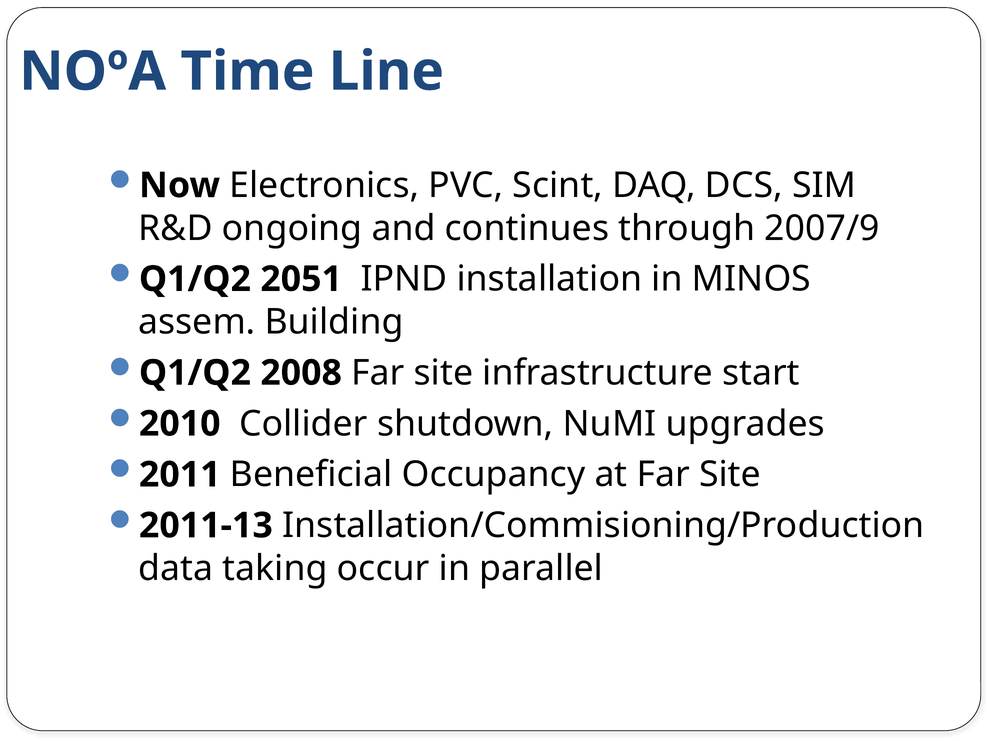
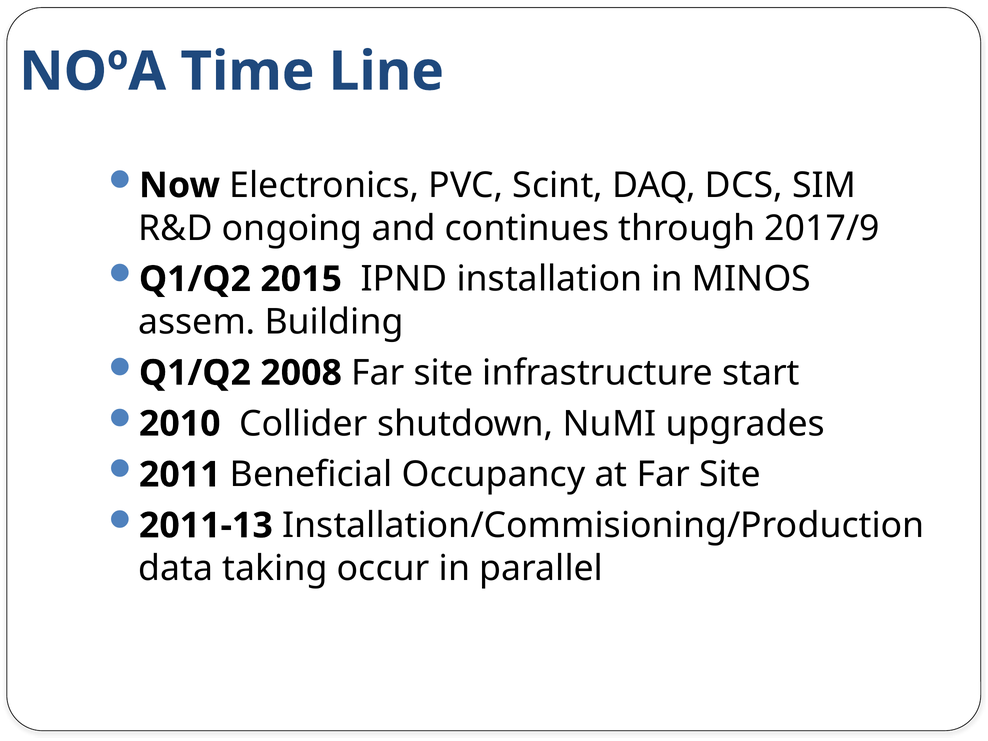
2007/9: 2007/9 -> 2017/9
2051: 2051 -> 2015
